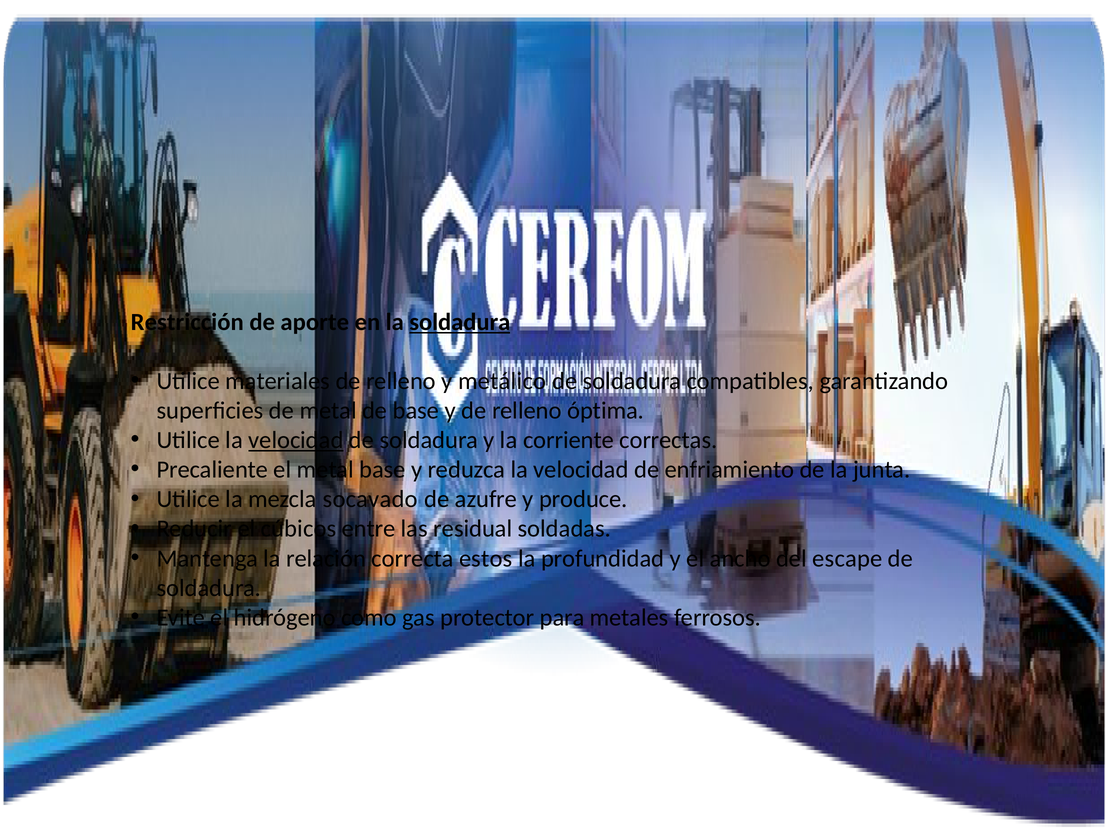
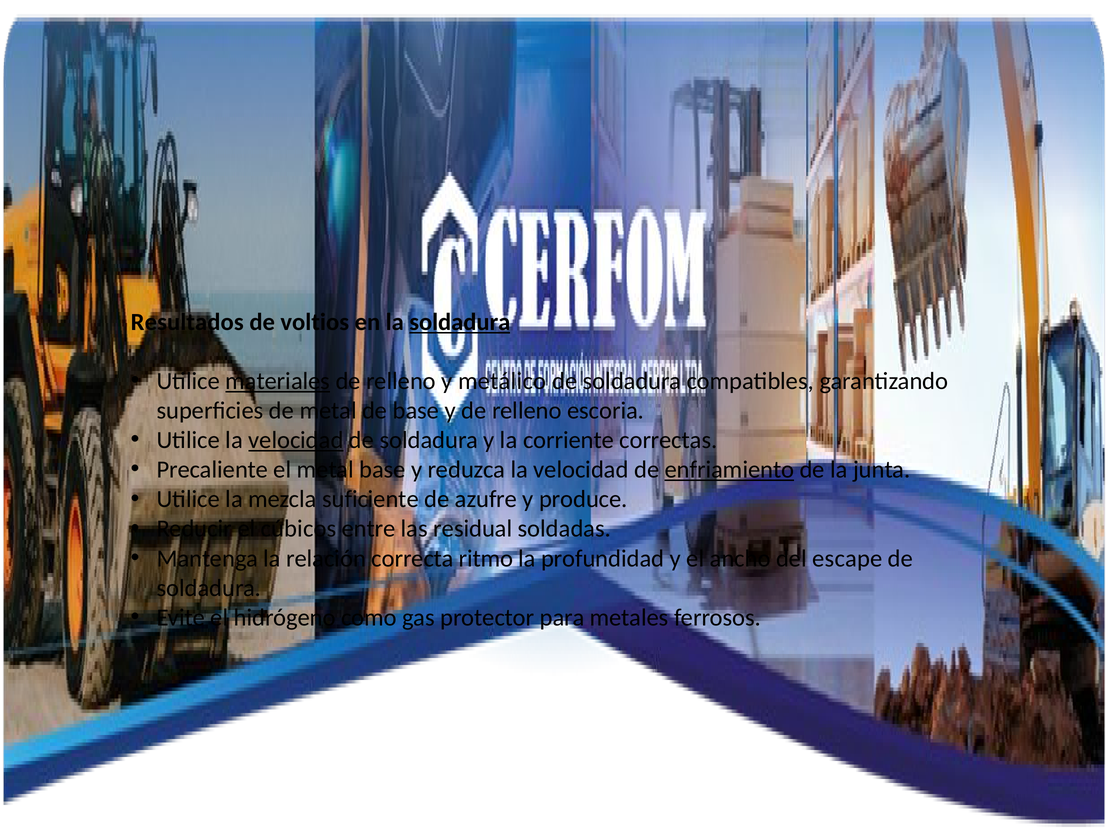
Restricción: Restricción -> Resultados
aporte: aporte -> voltios
materiales underline: none -> present
óptima: óptima -> escoria
enfriamiento underline: none -> present
socavado: socavado -> suficiente
estos: estos -> ritmo
